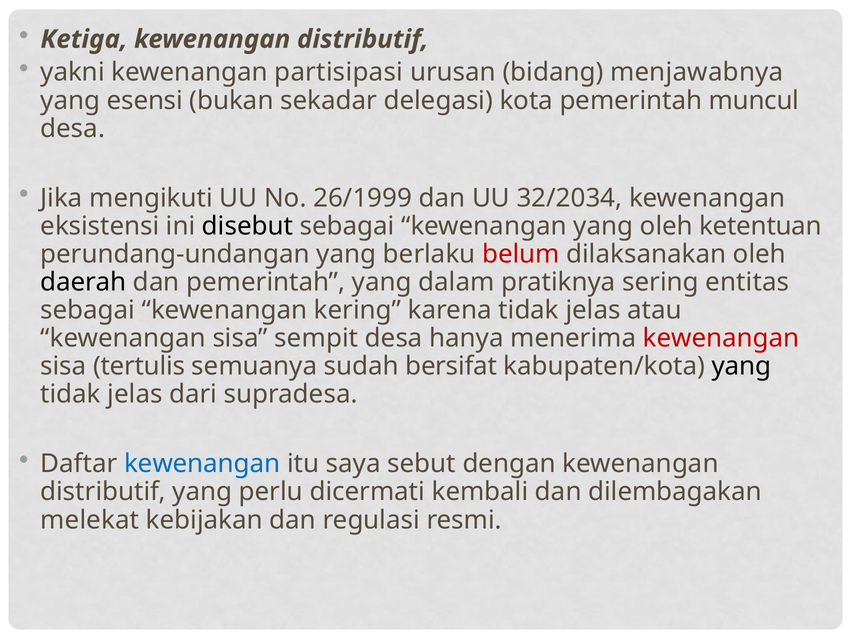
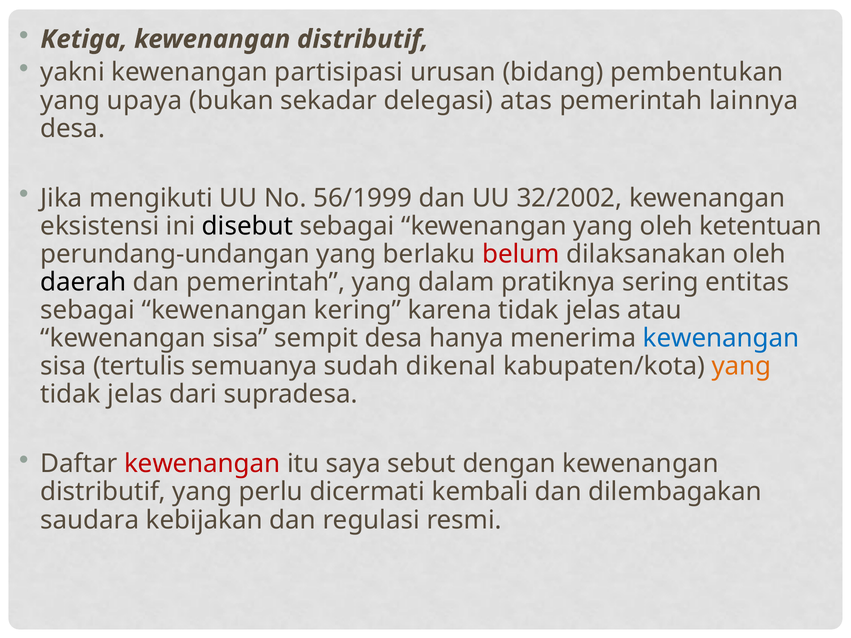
menjawabnya: menjawabnya -> pembentukan
esensi: esensi -> upaya
kota: kota -> atas
muncul: muncul -> lainnya
26/1999: 26/1999 -> 56/1999
32/2034: 32/2034 -> 32/2002
kewenangan at (721, 338) colour: red -> blue
bersifat: bersifat -> dikenal
yang at (742, 366) colour: black -> orange
kewenangan at (202, 464) colour: blue -> red
melekat: melekat -> saudara
